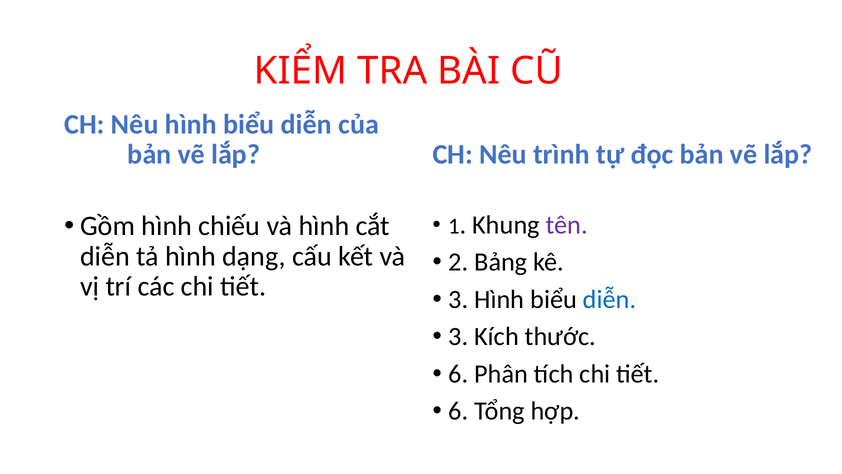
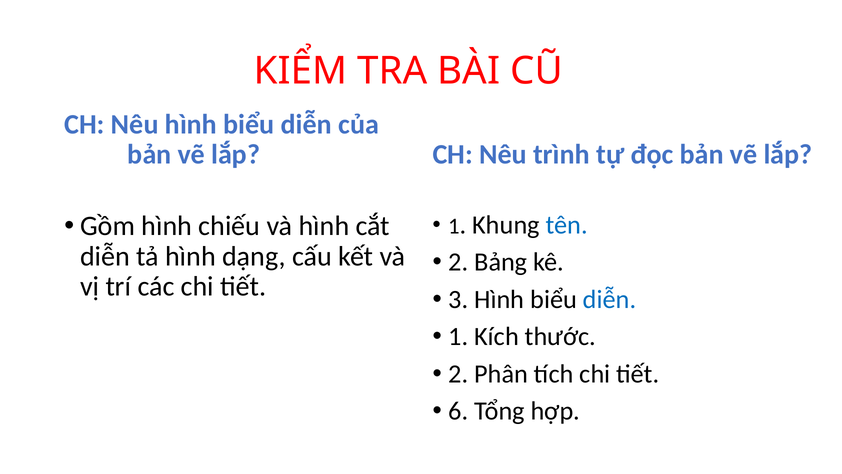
tên colour: purple -> blue
3 at (458, 336): 3 -> 1
6 at (458, 374): 6 -> 2
